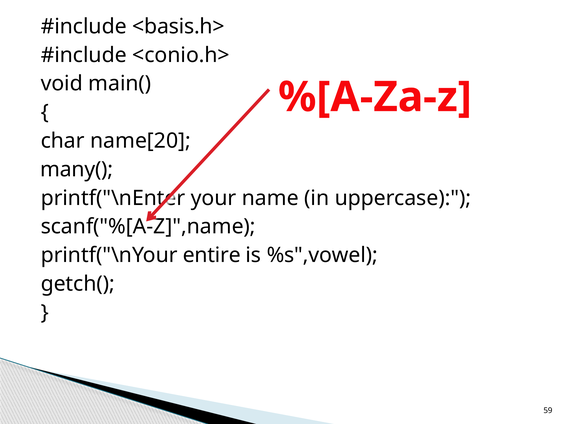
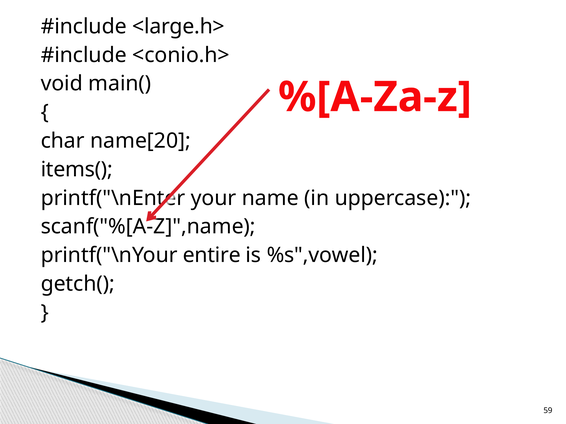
<basis.h>: <basis.h> -> <large.h>
many(: many( -> items(
